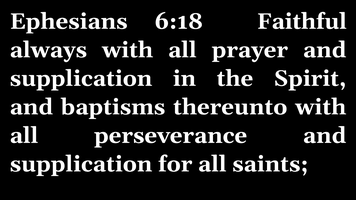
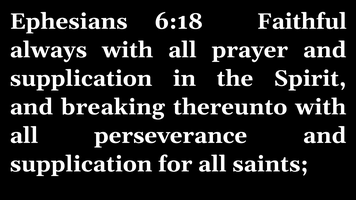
baptisms: baptisms -> breaking
